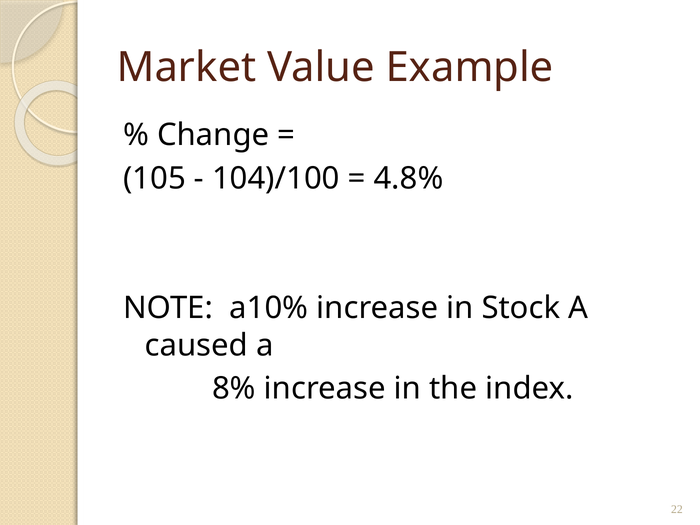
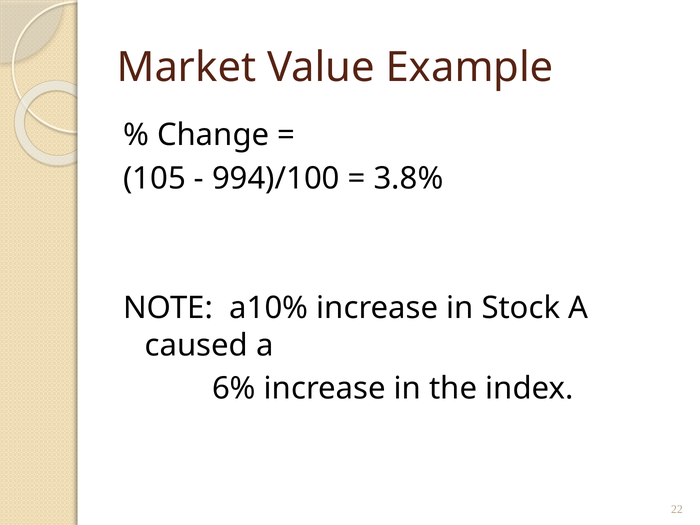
104)/100: 104)/100 -> 994)/100
4.8%: 4.8% -> 3.8%
8%: 8% -> 6%
